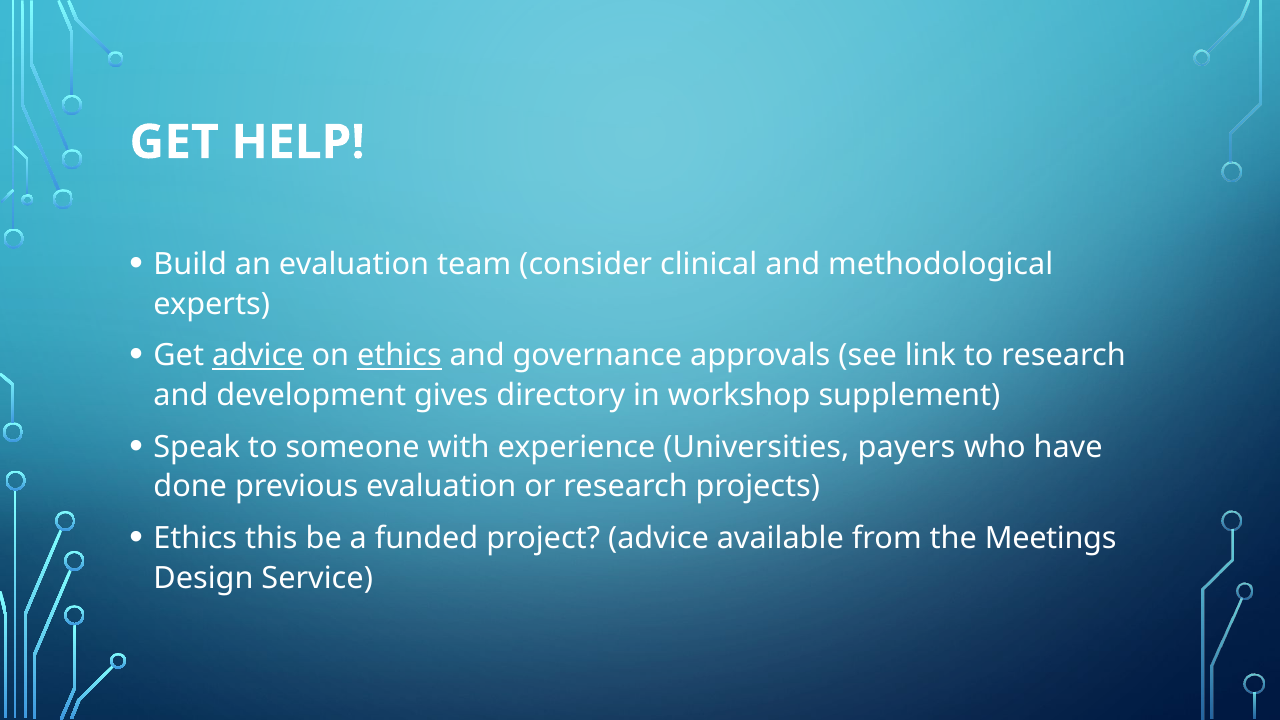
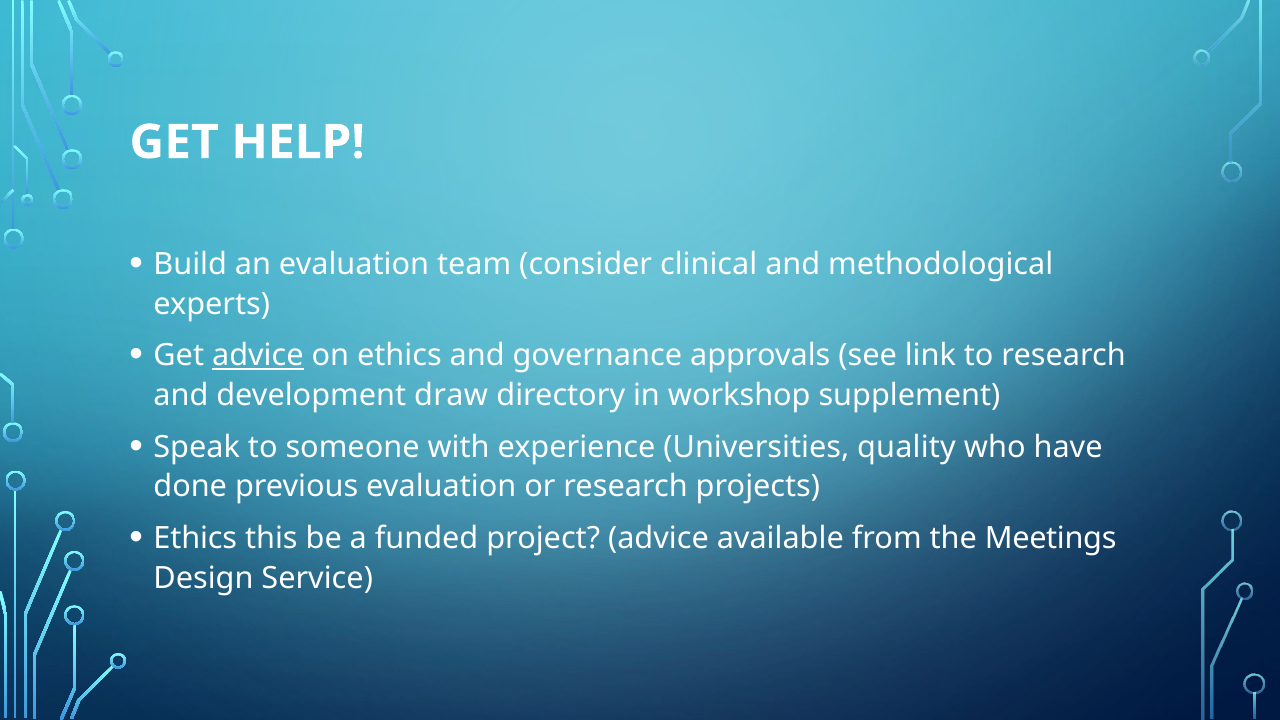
ethics at (399, 356) underline: present -> none
gives: gives -> draw
payers: payers -> quality
